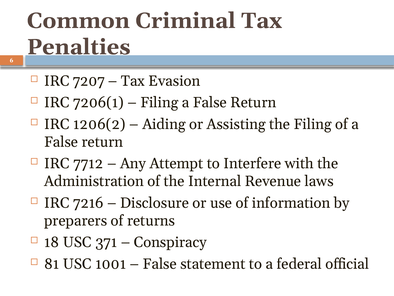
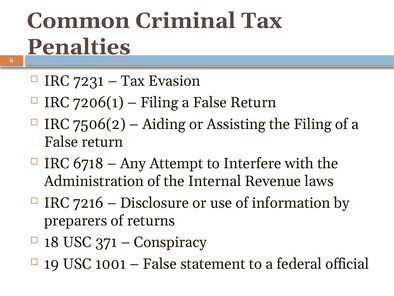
7207: 7207 -> 7231
1206(2: 1206(2 -> 7506(2
7712: 7712 -> 6718
81: 81 -> 19
